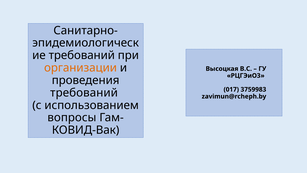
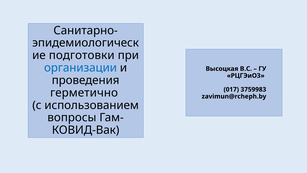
требований at (82, 55): требований -> подготовки
организации colour: orange -> blue
требований at (84, 93): требований -> герметично
